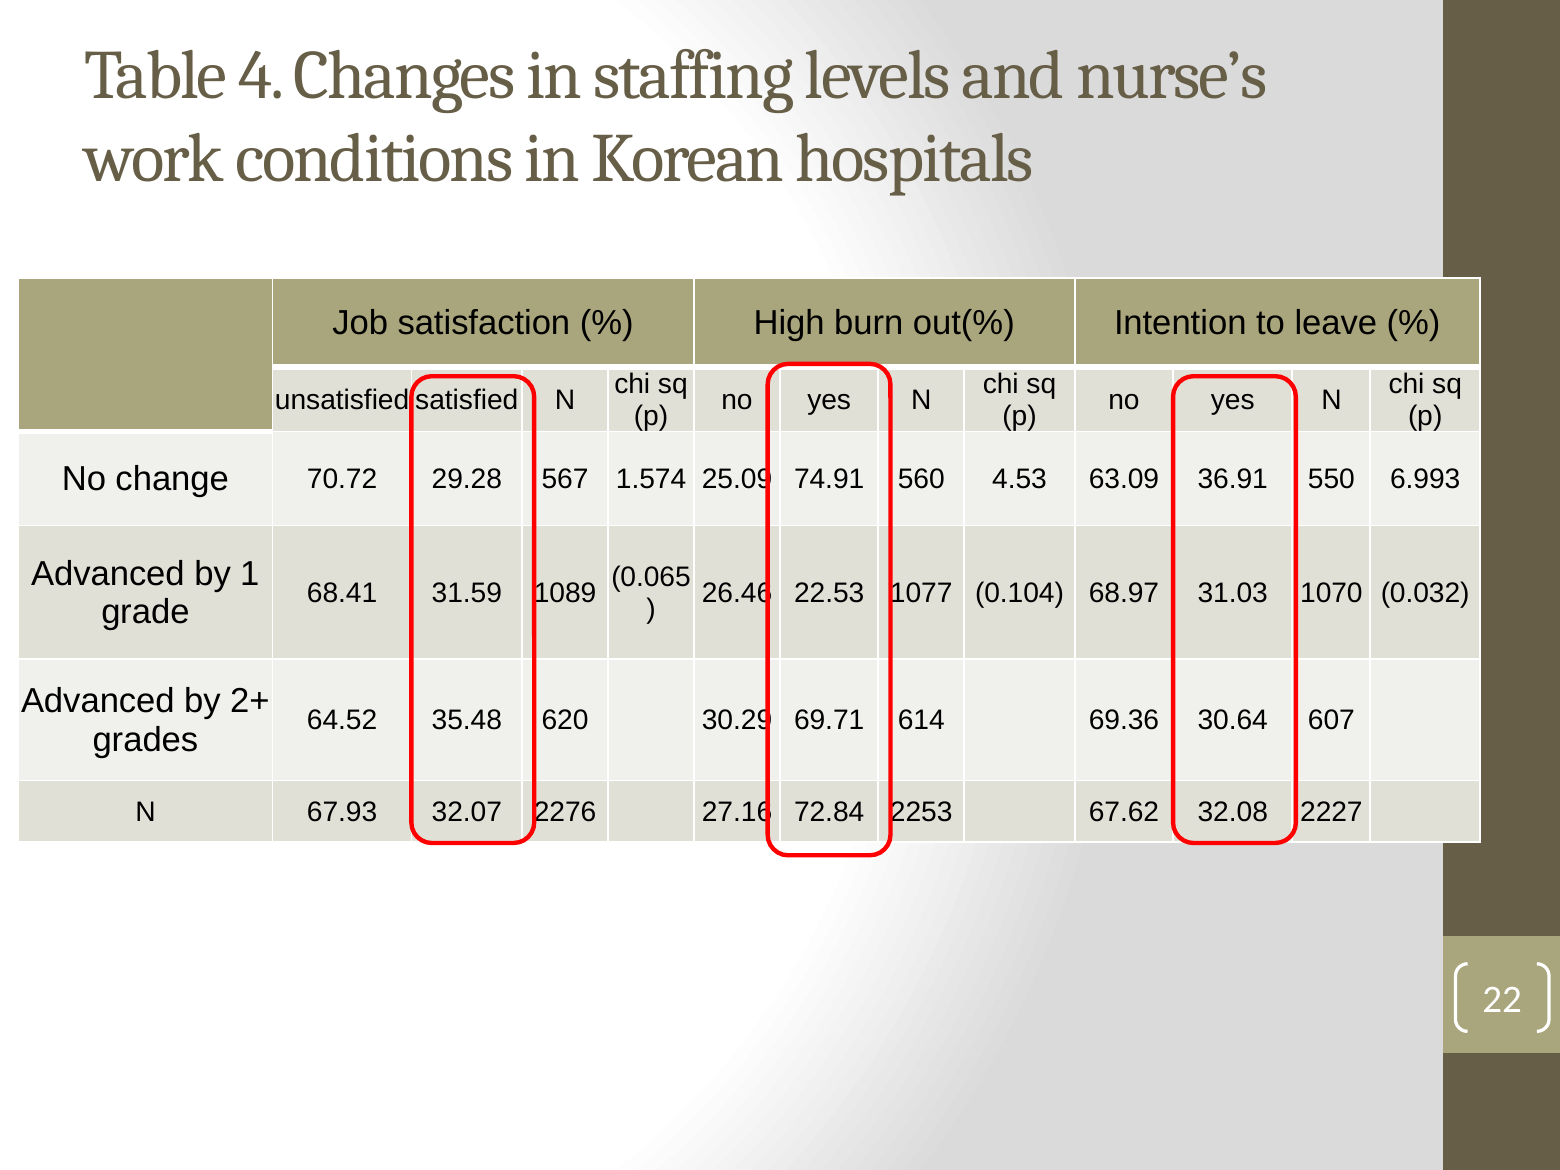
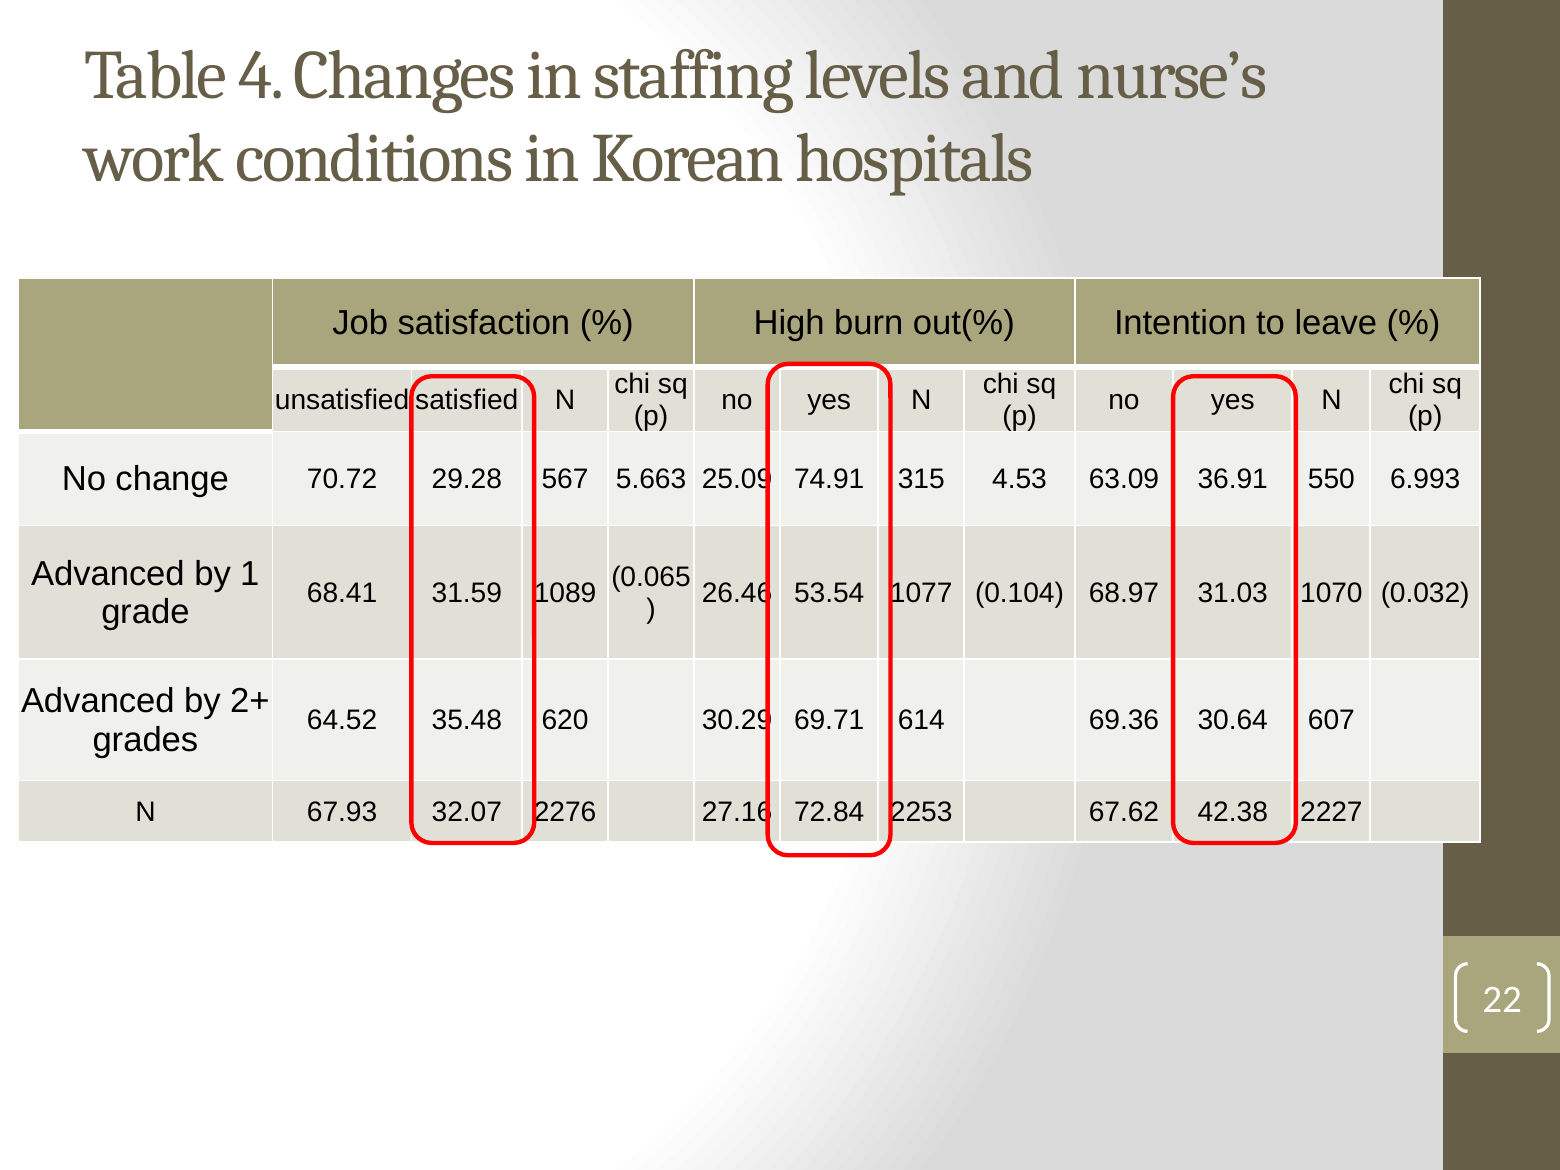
1.574: 1.574 -> 5.663
560: 560 -> 315
22.53: 22.53 -> 53.54
32.08: 32.08 -> 42.38
